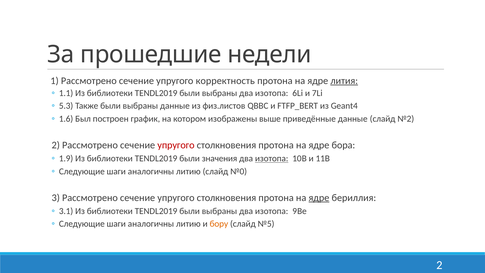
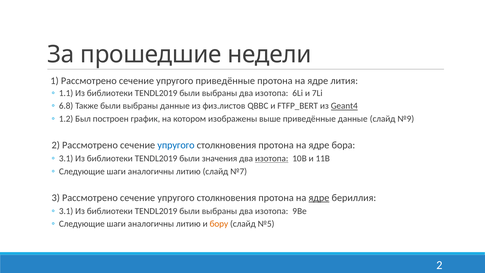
упругого корректность: корректность -> приведённые
лития underline: present -> none
5.3: 5.3 -> 6.8
Geant4 underline: none -> present
1.6: 1.6 -> 1.2
№2: №2 -> №9
упругого at (176, 145) colour: red -> blue
1.9 at (66, 158): 1.9 -> 3.1
№0: №0 -> №7
